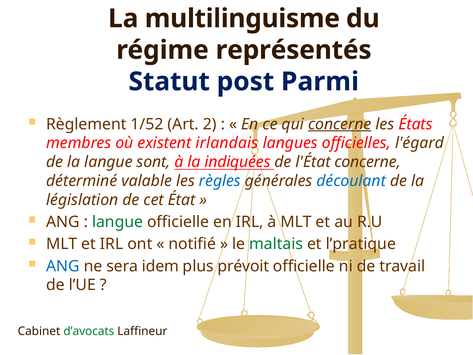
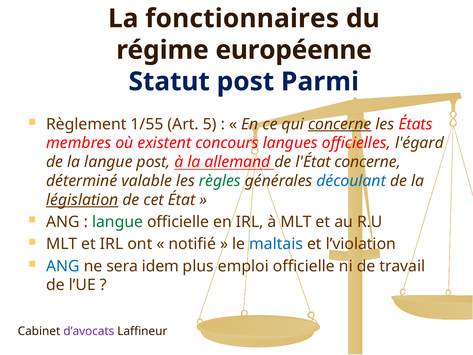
multilinguisme: multilinguisme -> fonctionnaires
représentés: représentés -> européenne
1/52: 1/52 -> 1/55
2: 2 -> 5
irlandais: irlandais -> concours
langue sont: sont -> post
indiquées: indiquées -> allemand
règles colour: blue -> green
législation underline: none -> present
maltais colour: green -> blue
l’pratique: l’pratique -> l’violation
prévoit: prévoit -> emploi
d’avocats colour: green -> purple
